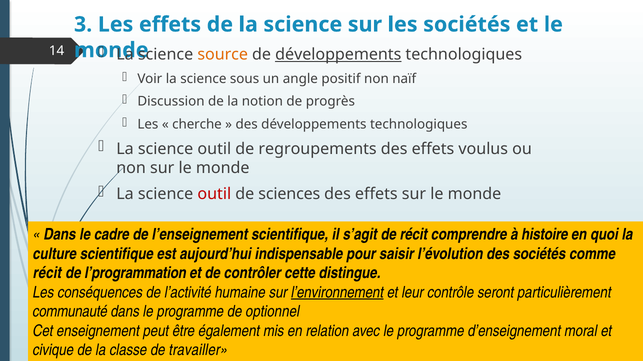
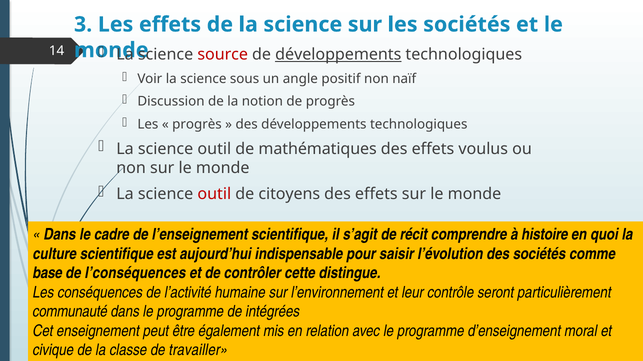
source colour: orange -> red
cherche at (197, 124): cherche -> progrès
regroupements: regroupements -> mathématiques
sciences: sciences -> citoyens
récit at (47, 274): récit -> base
l’programmation: l’programmation -> l’conséquences
l’environnement underline: present -> none
optionnel: optionnel -> intégrées
